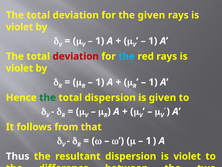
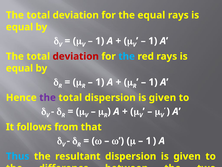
the given: given -> equal
violet at (19, 27): violet -> equal
violet at (19, 68): violet -> equal
the at (48, 97) colour: green -> purple
Thus colour: white -> light blue
resultant dispersion is violet: violet -> given
